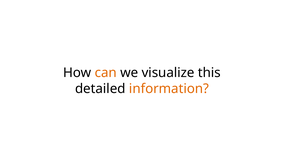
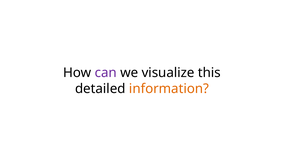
can colour: orange -> purple
